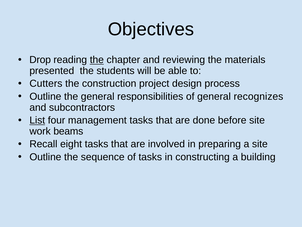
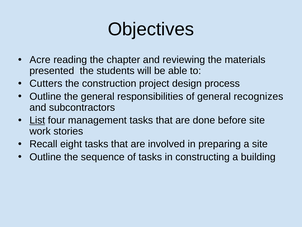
Drop: Drop -> Acre
the at (97, 60) underline: present -> none
beams: beams -> stories
